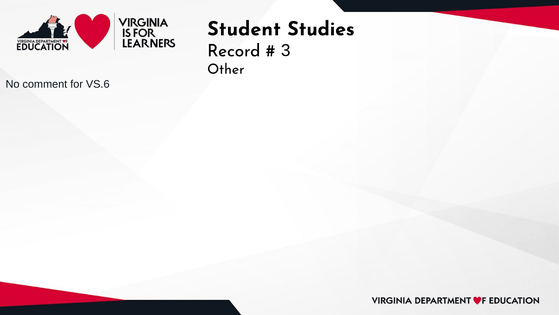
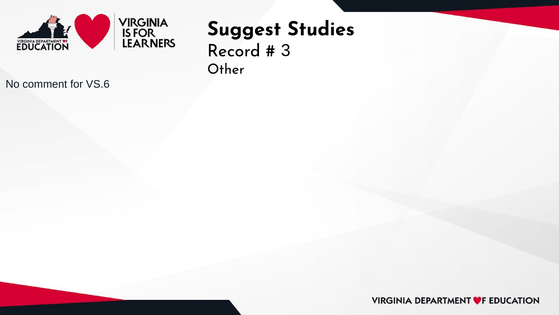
Student: Student -> Suggest
